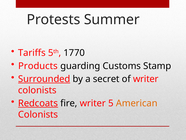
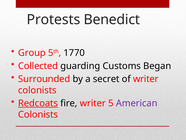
Summer: Summer -> Benedict
Tariffs: Tariffs -> Group
Products: Products -> Collected
Stamp: Stamp -> Began
Surrounded underline: present -> none
American colour: orange -> purple
